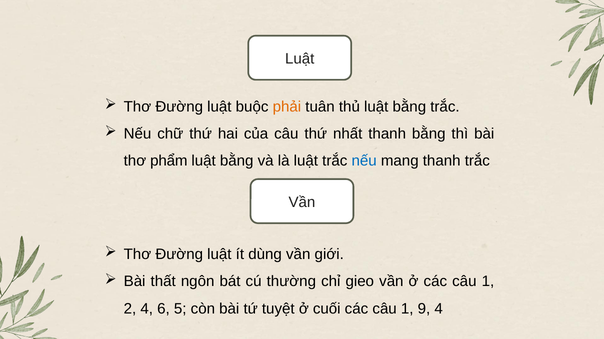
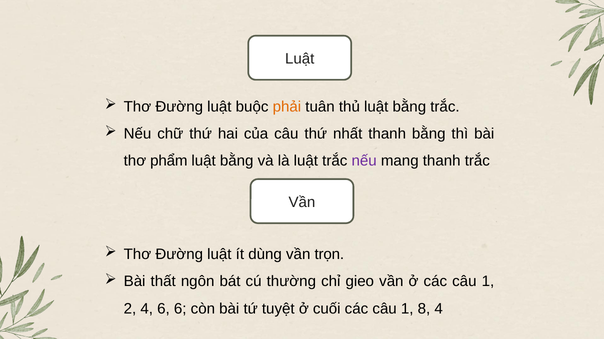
nếu at (364, 161) colour: blue -> purple
giới: giới -> trọn
6 5: 5 -> 6
9: 9 -> 8
